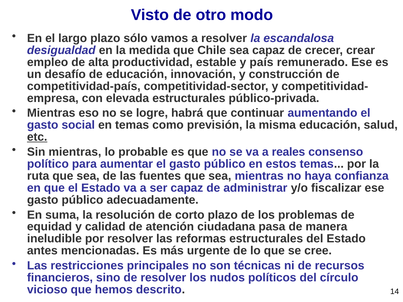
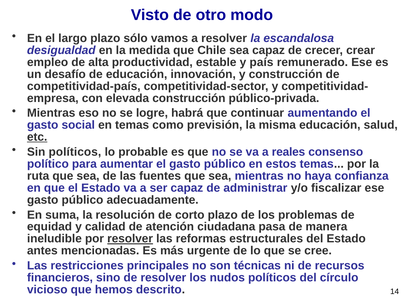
elevada estructurales: estructurales -> construcción
Sin mientras: mientras -> políticos
resolver at (130, 239) underline: none -> present
